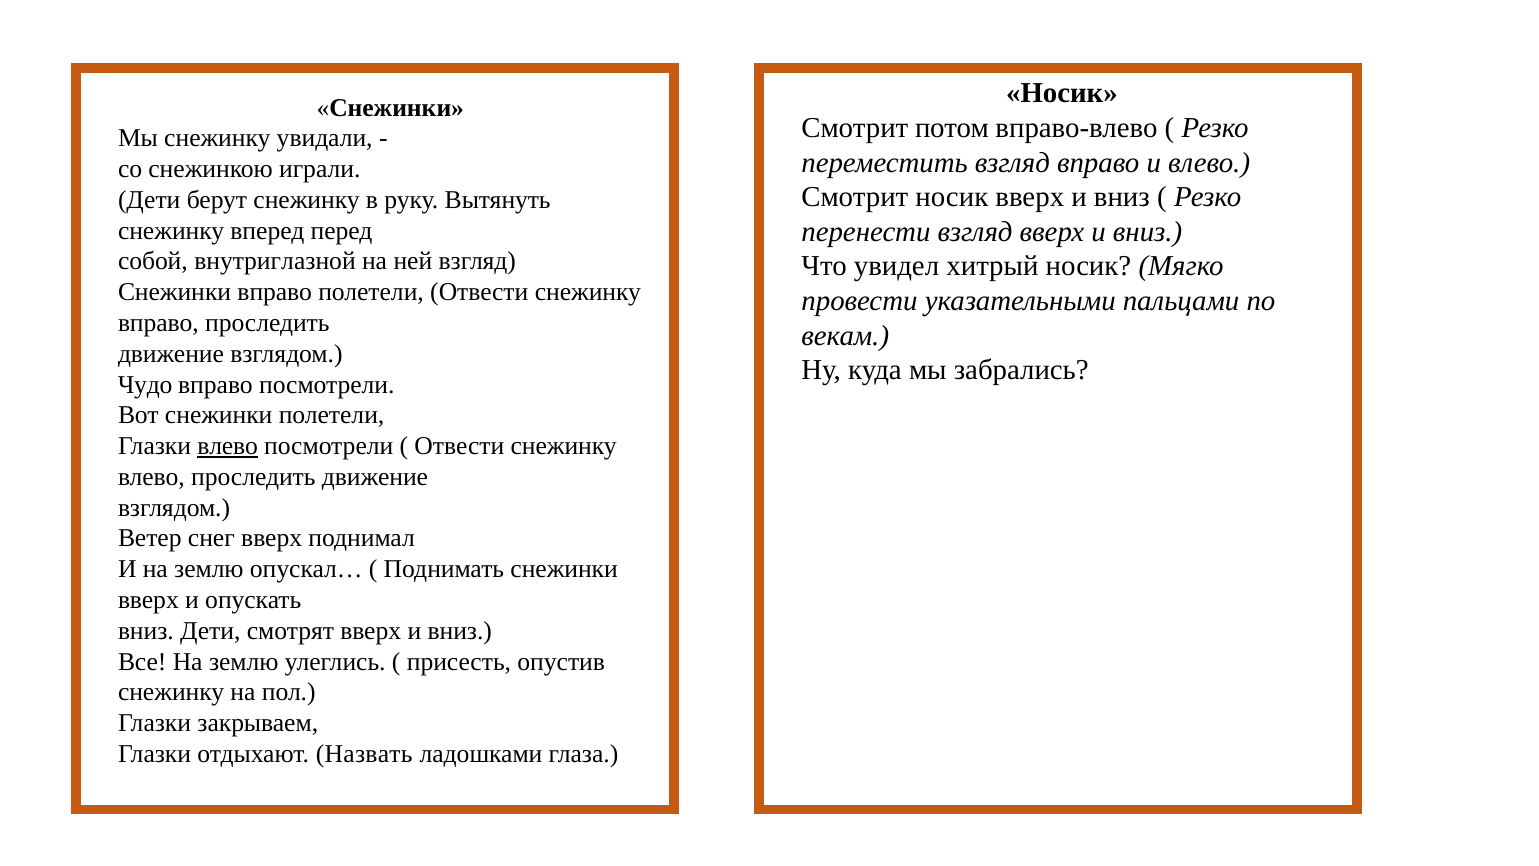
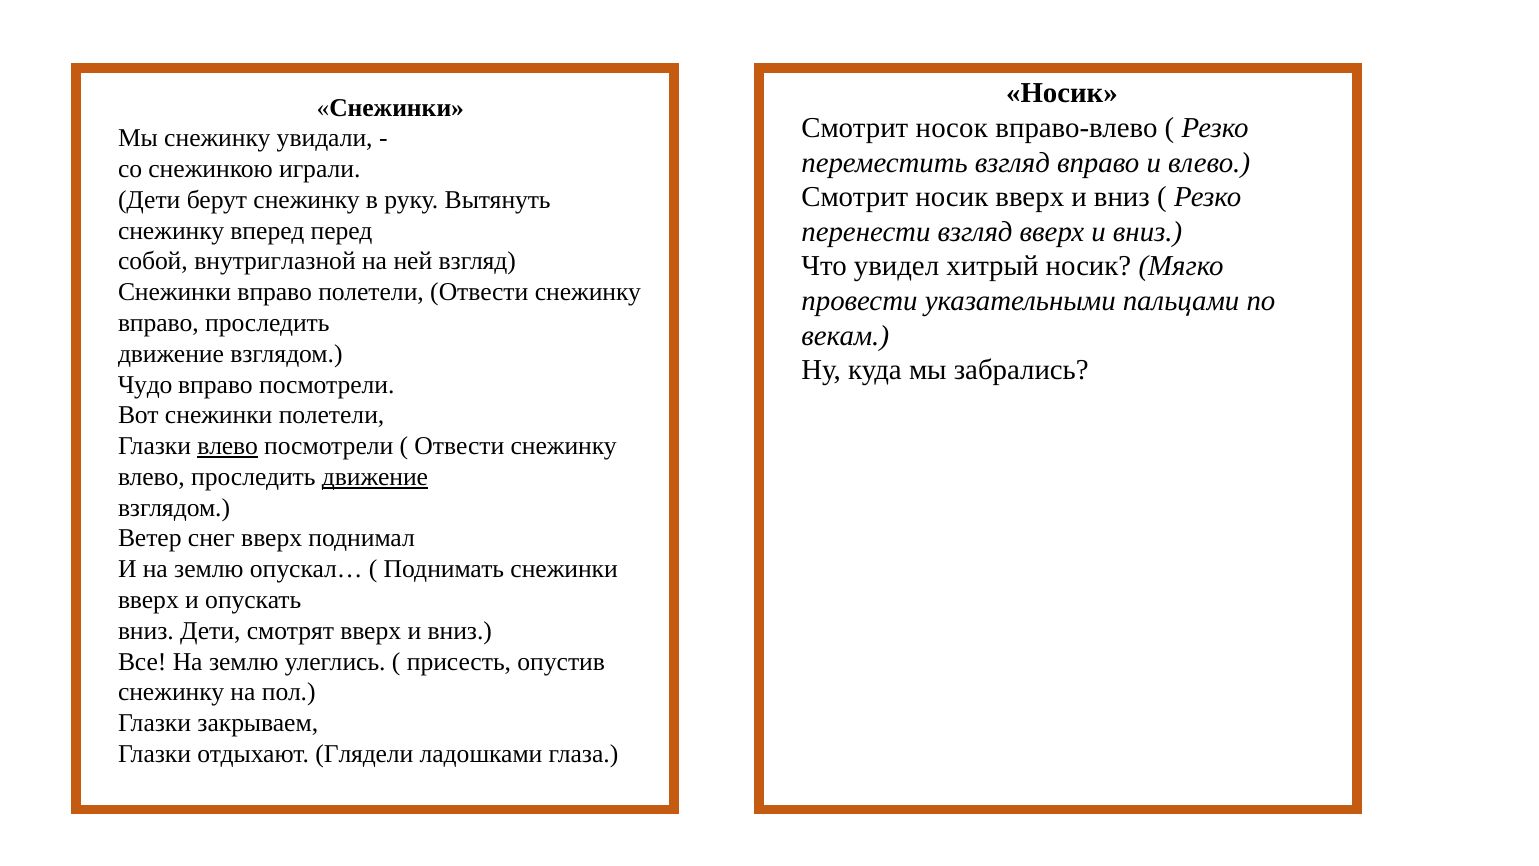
потом: потом -> носок
движение at (375, 477) underline: none -> present
Назвать: Назвать -> Глядели
